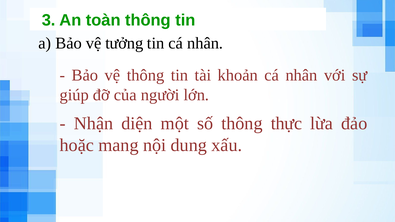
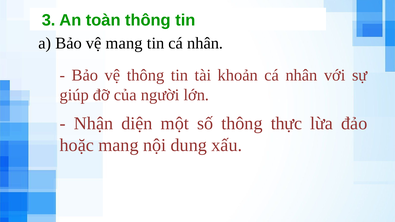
vệ tưởng: tưởng -> mang
